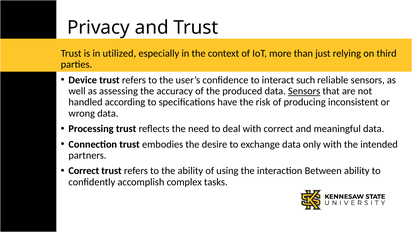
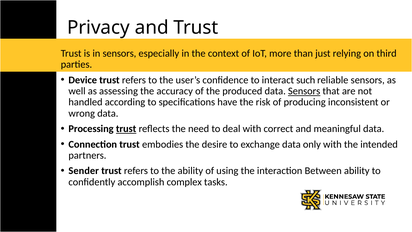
in utilized: utilized -> sensors
trust at (126, 129) underline: none -> present
Correct at (84, 171): Correct -> Sender
